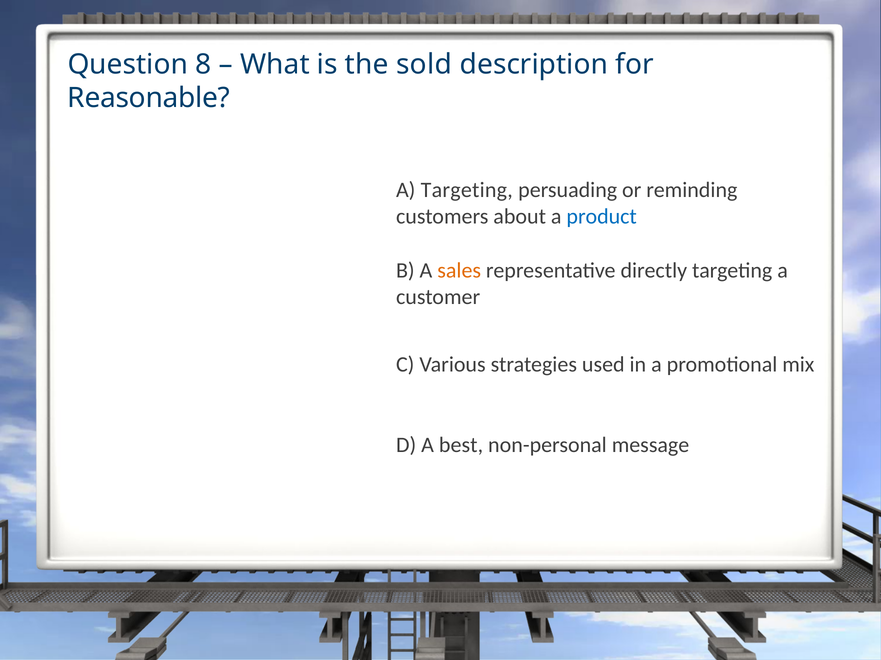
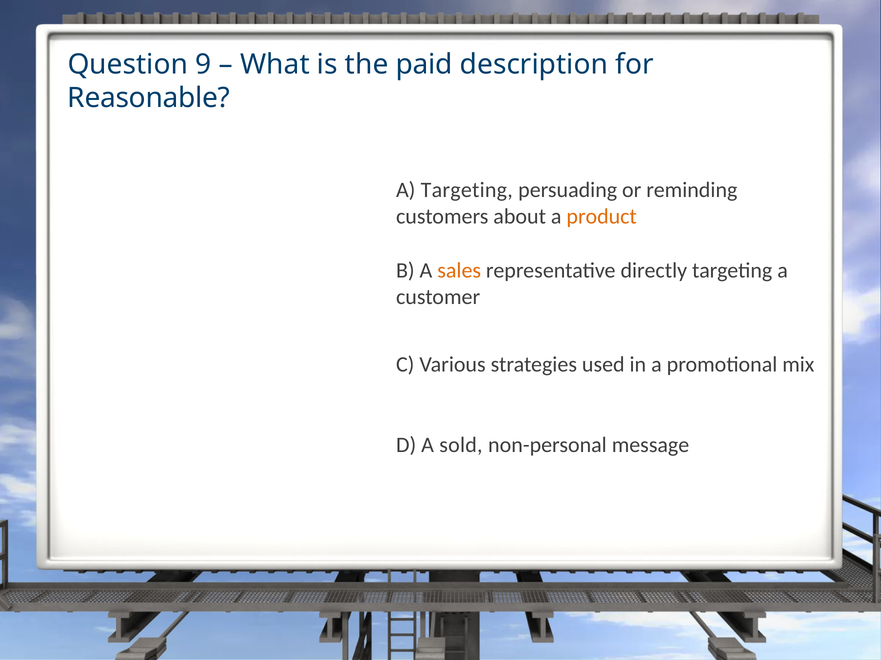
8: 8 -> 9
sold: sold -> paid
product colour: blue -> orange
best: best -> sold
